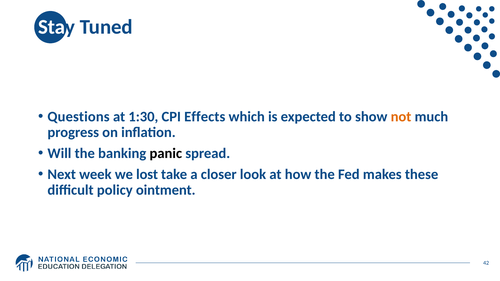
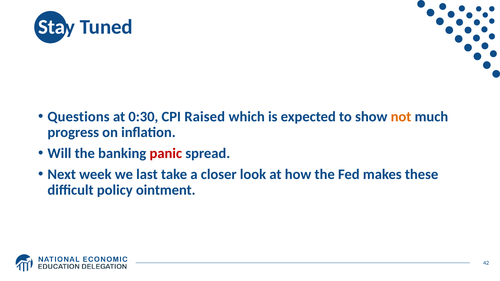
1:30: 1:30 -> 0:30
Effects: Effects -> Raised
panic colour: black -> red
lost: lost -> last
